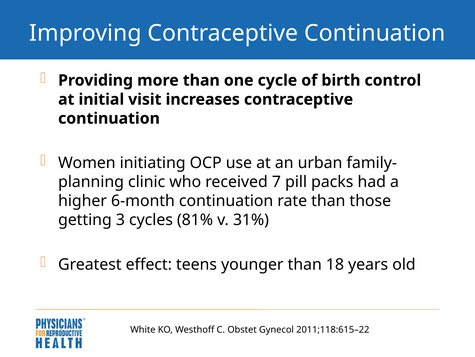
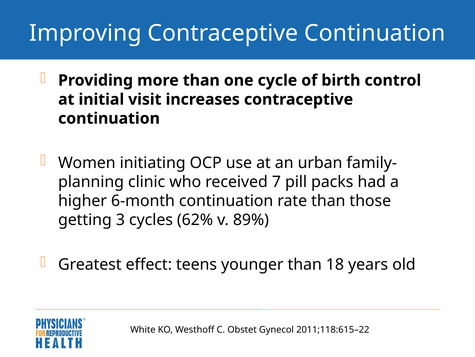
81%: 81% -> 62%
31%: 31% -> 89%
